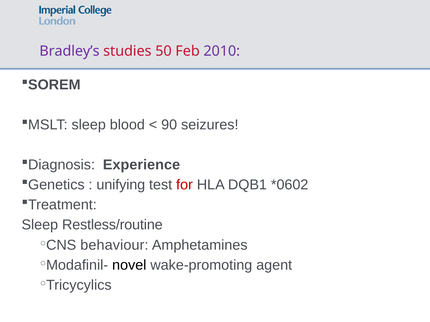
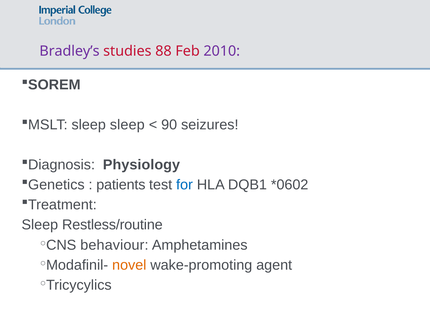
50: 50 -> 88
sleep blood: blood -> sleep
Experience: Experience -> Physiology
unifying: unifying -> patients
for colour: red -> blue
novel colour: black -> orange
